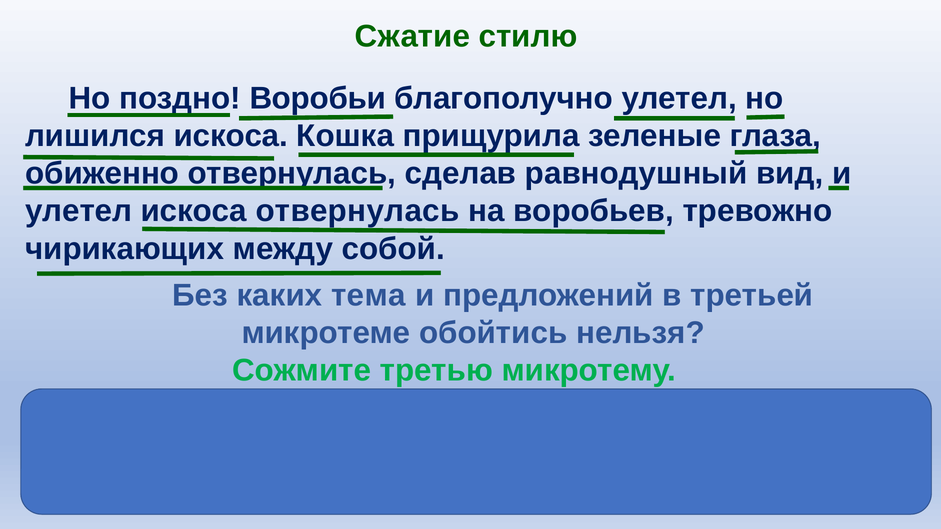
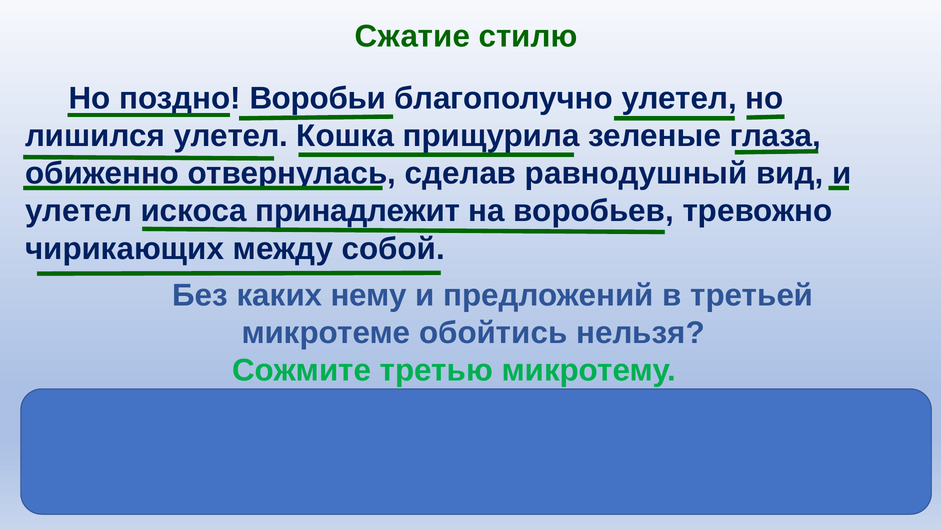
лишился искоса: искоса -> улетел
искоса отвернулась: отвернулась -> принадлежит
тема: тема -> нему
